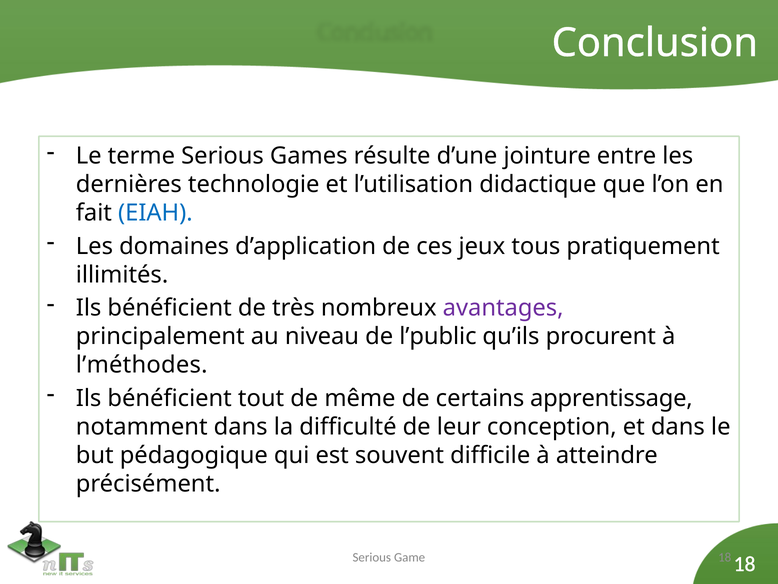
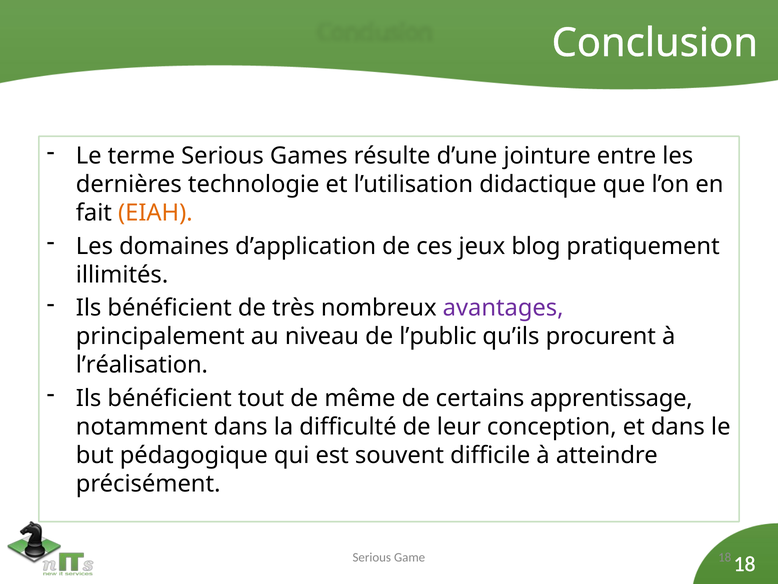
EIAH colour: blue -> orange
tous: tous -> blog
l’méthodes: l’méthodes -> l’réalisation
